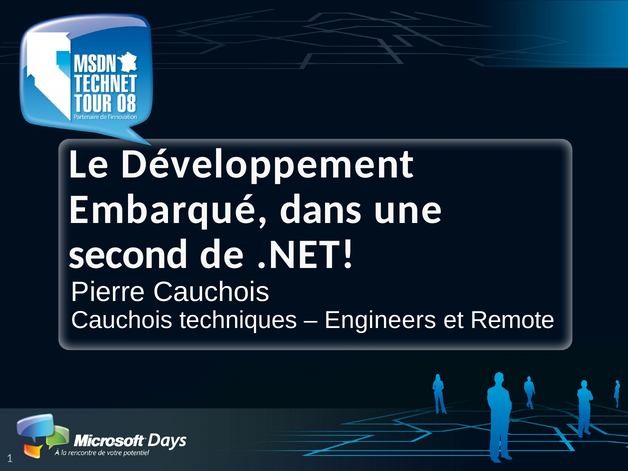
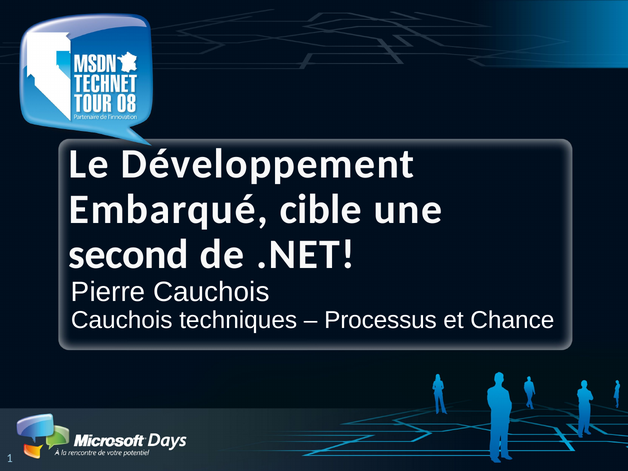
dans: dans -> cible
Engineers: Engineers -> Processus
Remote: Remote -> Chance
